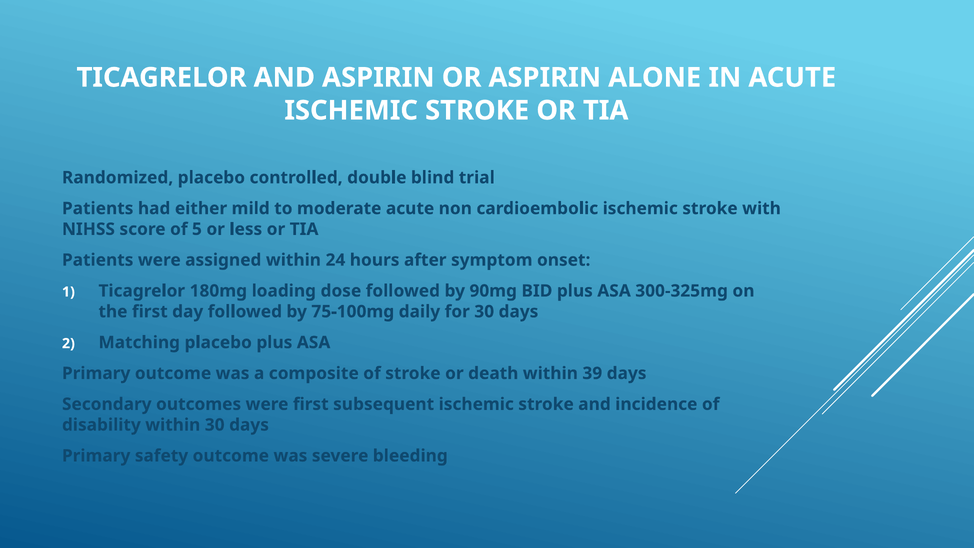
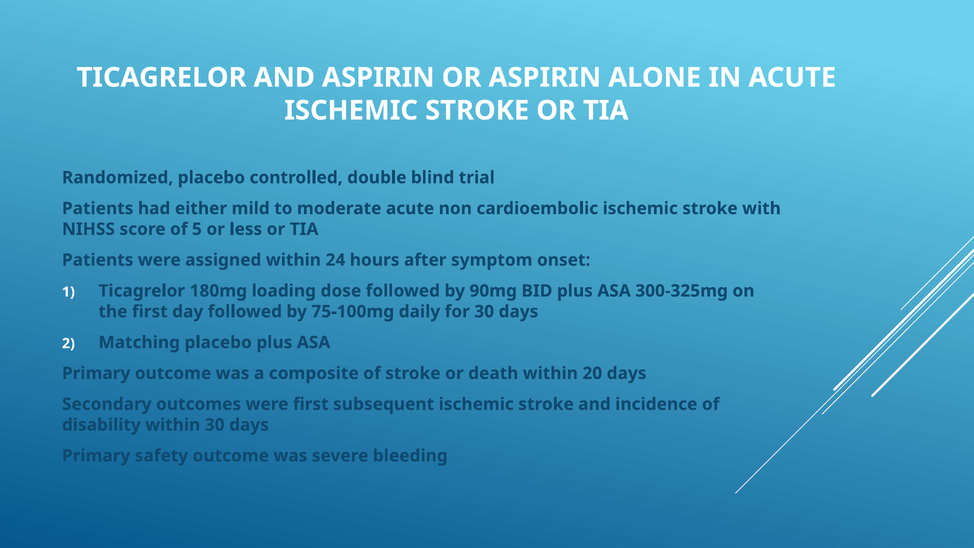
39: 39 -> 20
